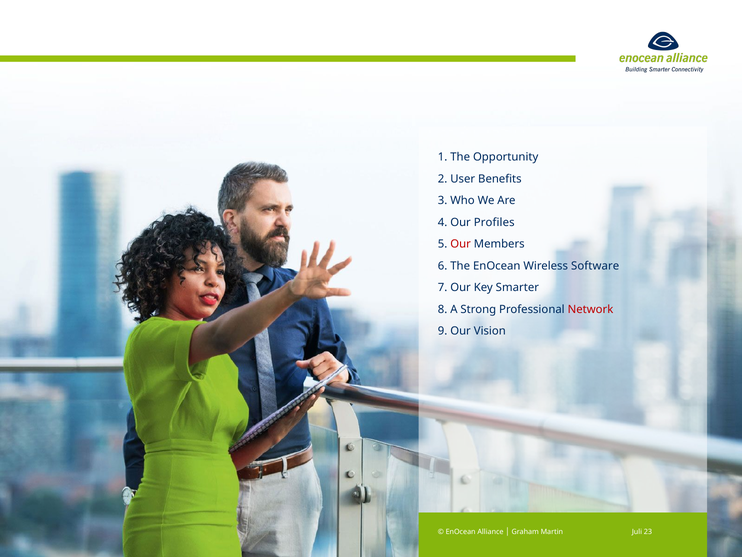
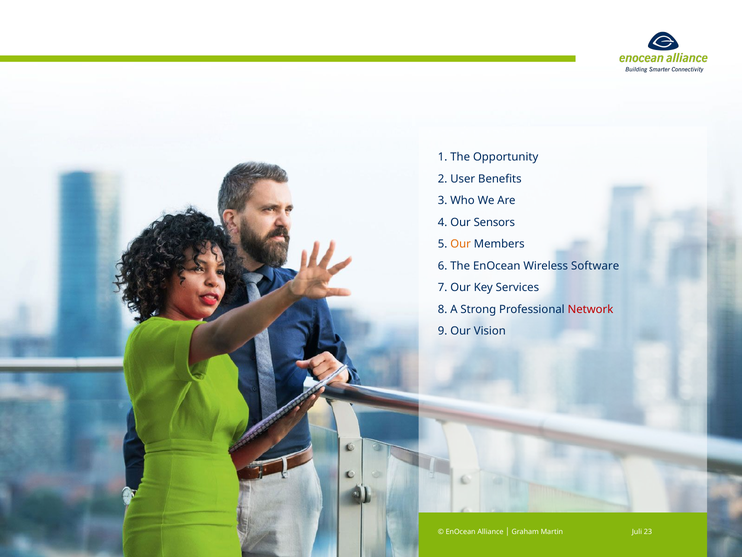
Profiles: Profiles -> Sensors
Our at (461, 244) colour: red -> orange
Smarter: Smarter -> Services
